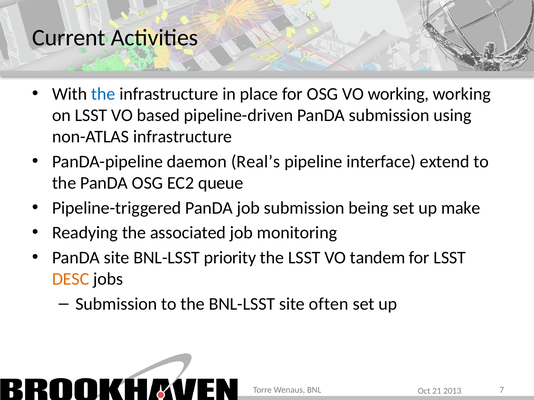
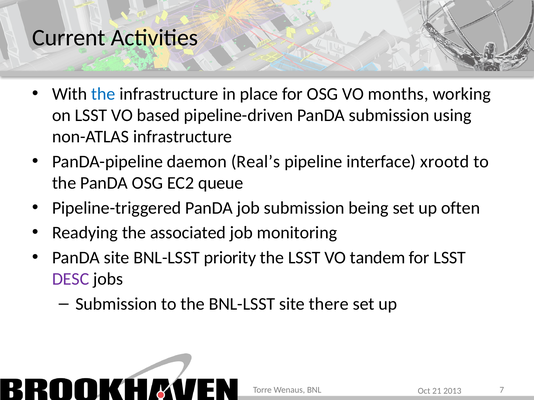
VO working: working -> months
extend: extend -> xrootd
make: make -> often
DESC colour: orange -> purple
often: often -> there
